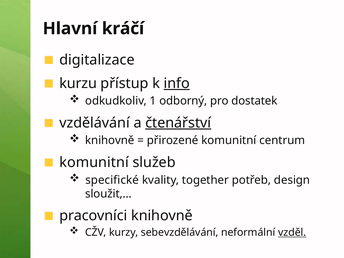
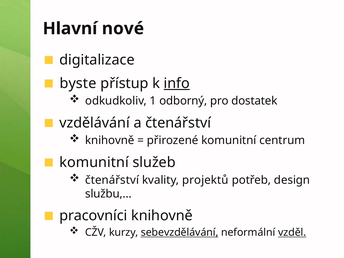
kráčí: kráčí -> nové
kurzu: kurzu -> byste
čtenářství at (178, 123) underline: present -> none
specifické at (112, 180): specifické -> čtenářství
together: together -> projektů
sloužit,…: sloužit,… -> službu,…
sebevzdělávání underline: none -> present
